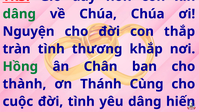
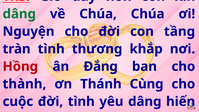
thắp: thắp -> tầng
Hồng colour: green -> red
Chân: Chân -> Đắng
